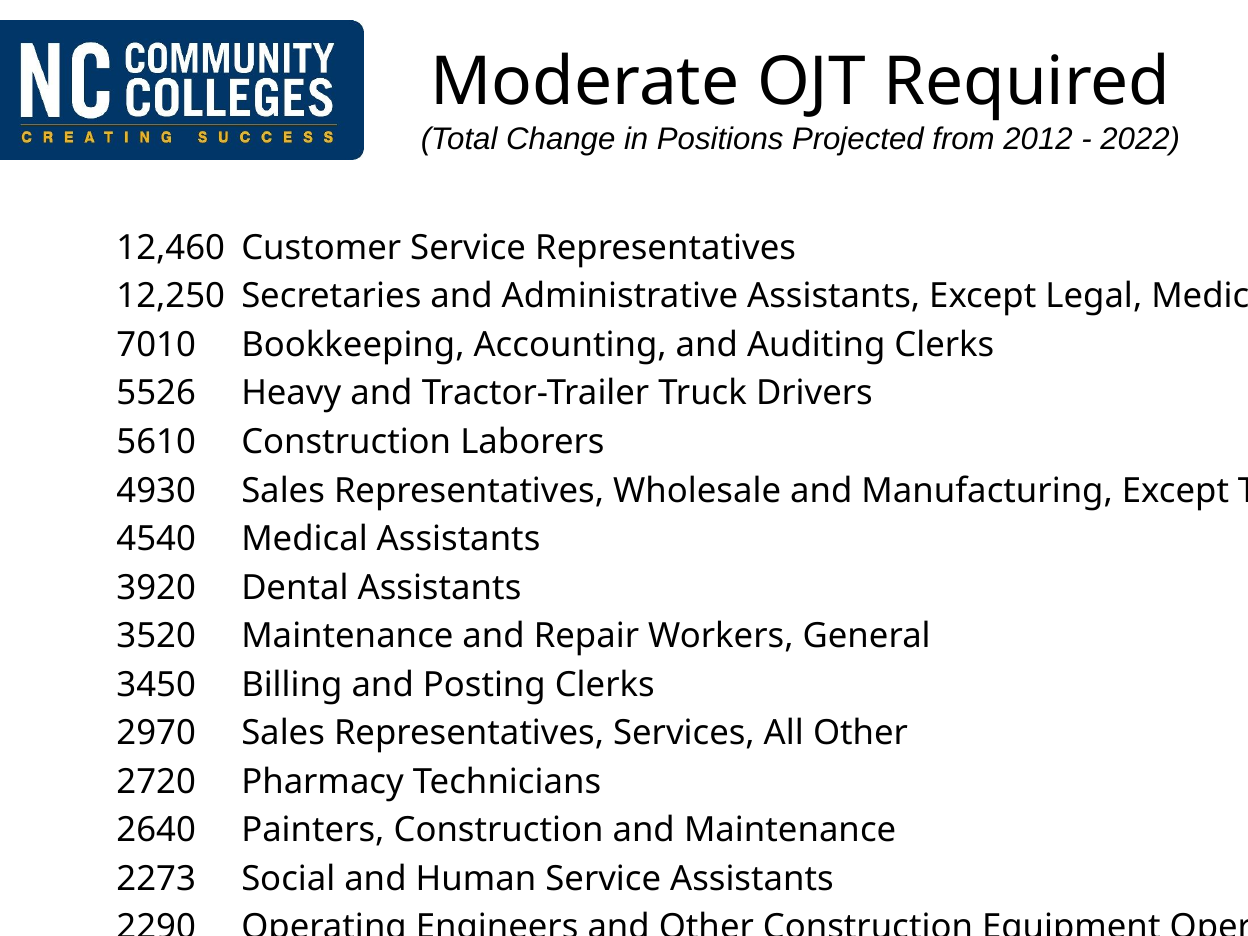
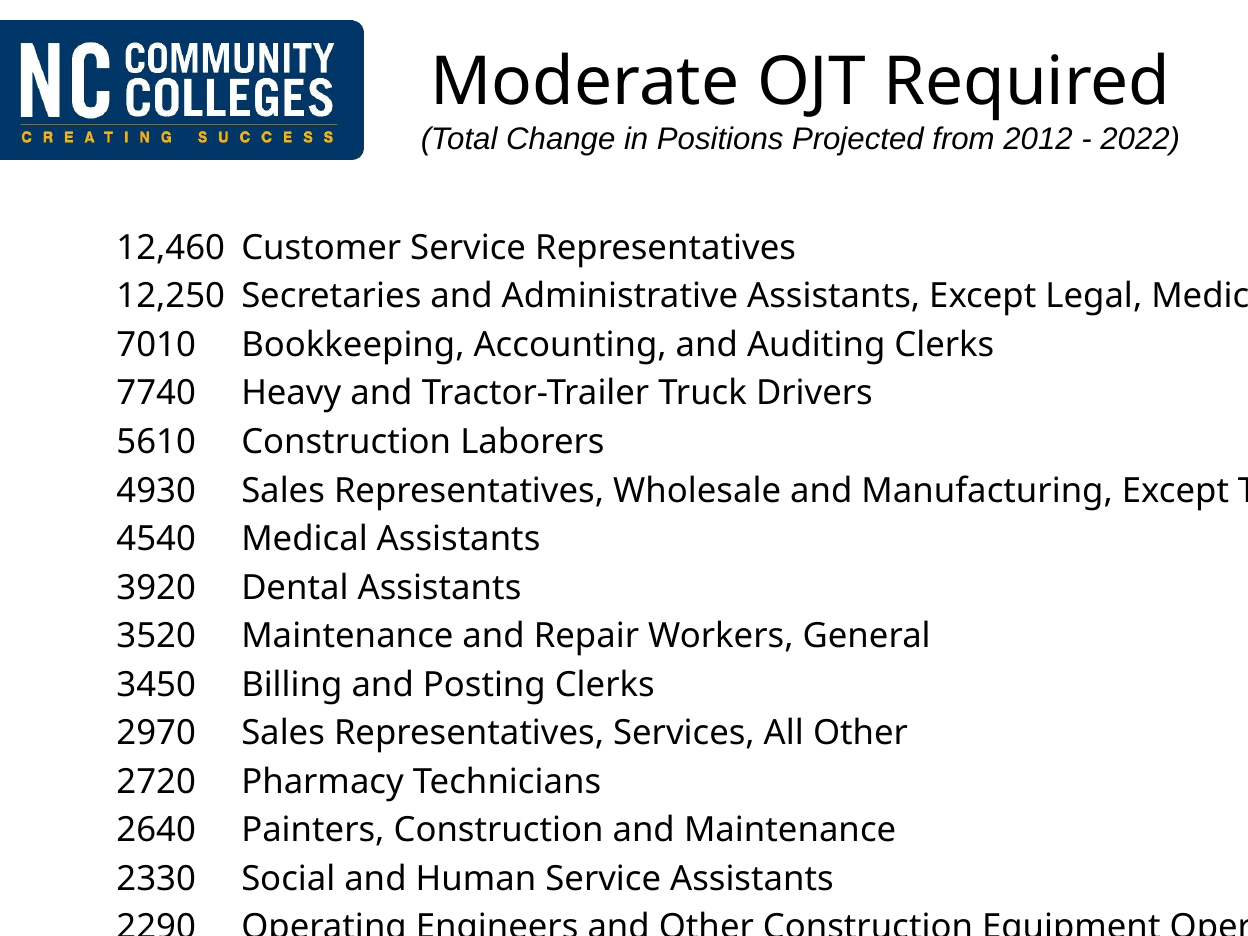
5526: 5526 -> 7740
2273: 2273 -> 2330
